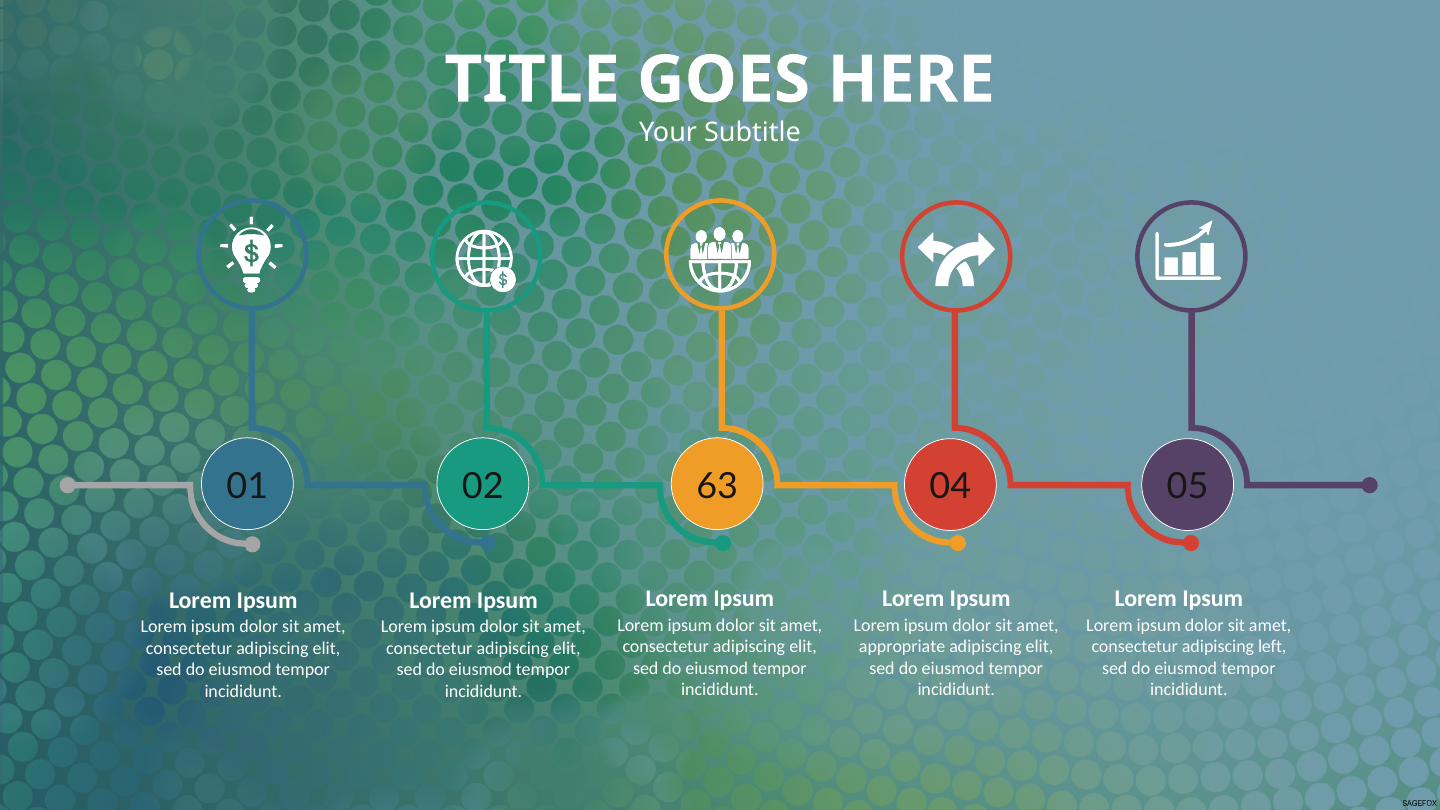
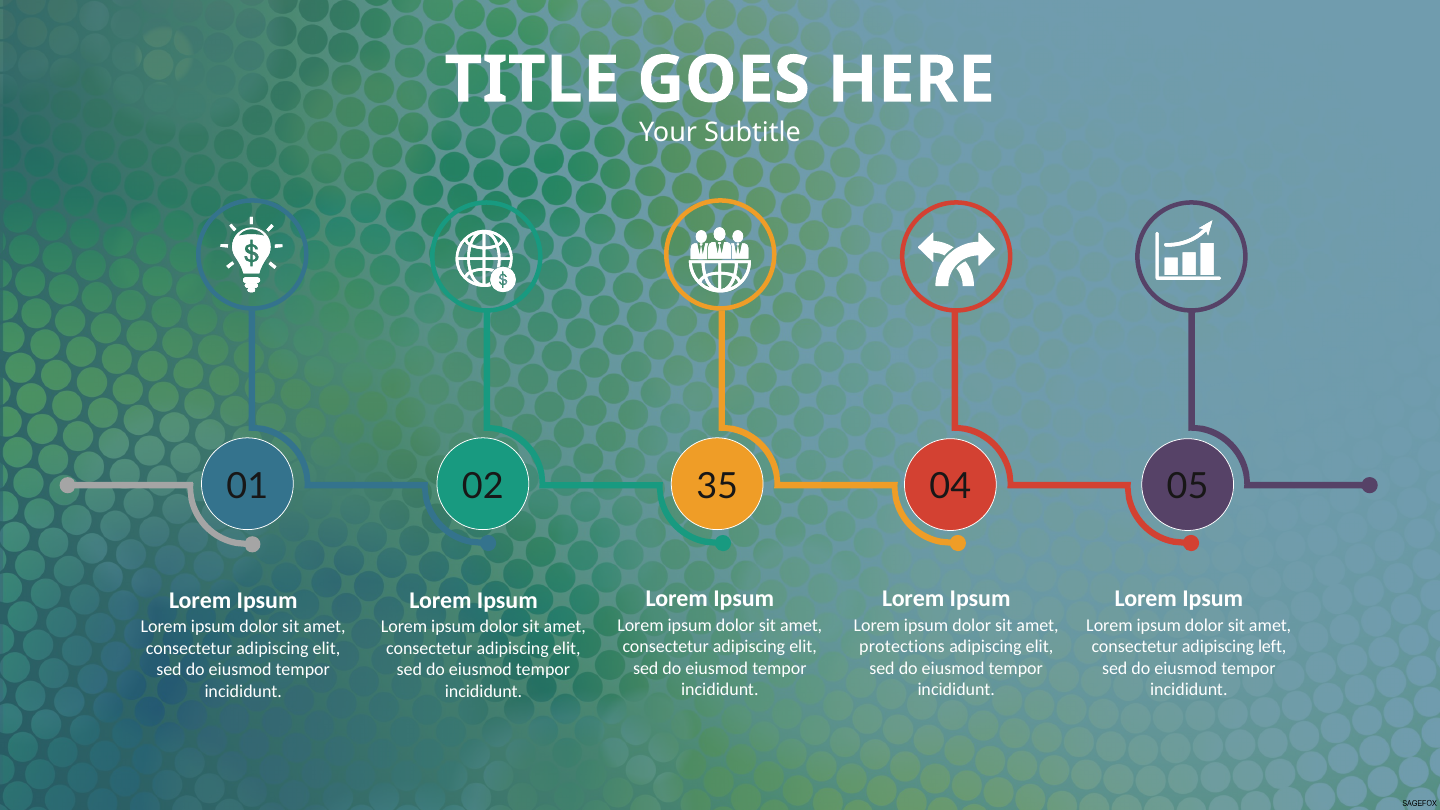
63: 63 -> 35
appropriate: appropriate -> protections
